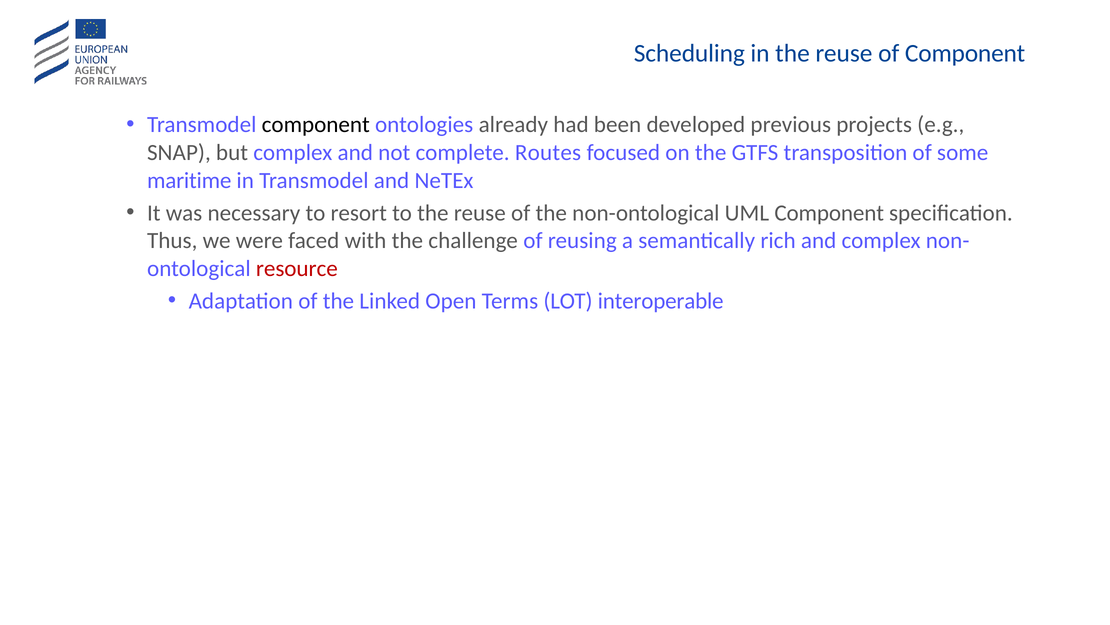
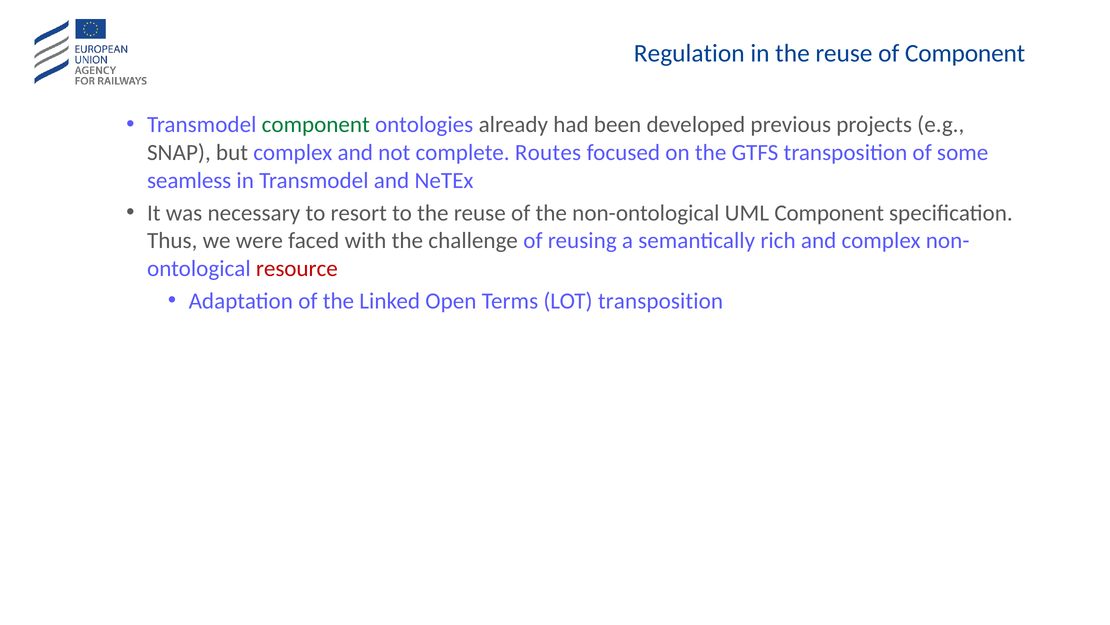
Scheduling: Scheduling -> Regulation
component at (316, 125) colour: black -> green
maritime: maritime -> seamless
LOT interoperable: interoperable -> transposition
